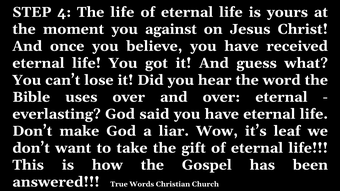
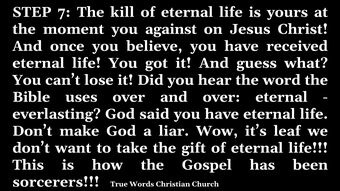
4: 4 -> 7
The life: life -> kill
answered: answered -> sorcerers
